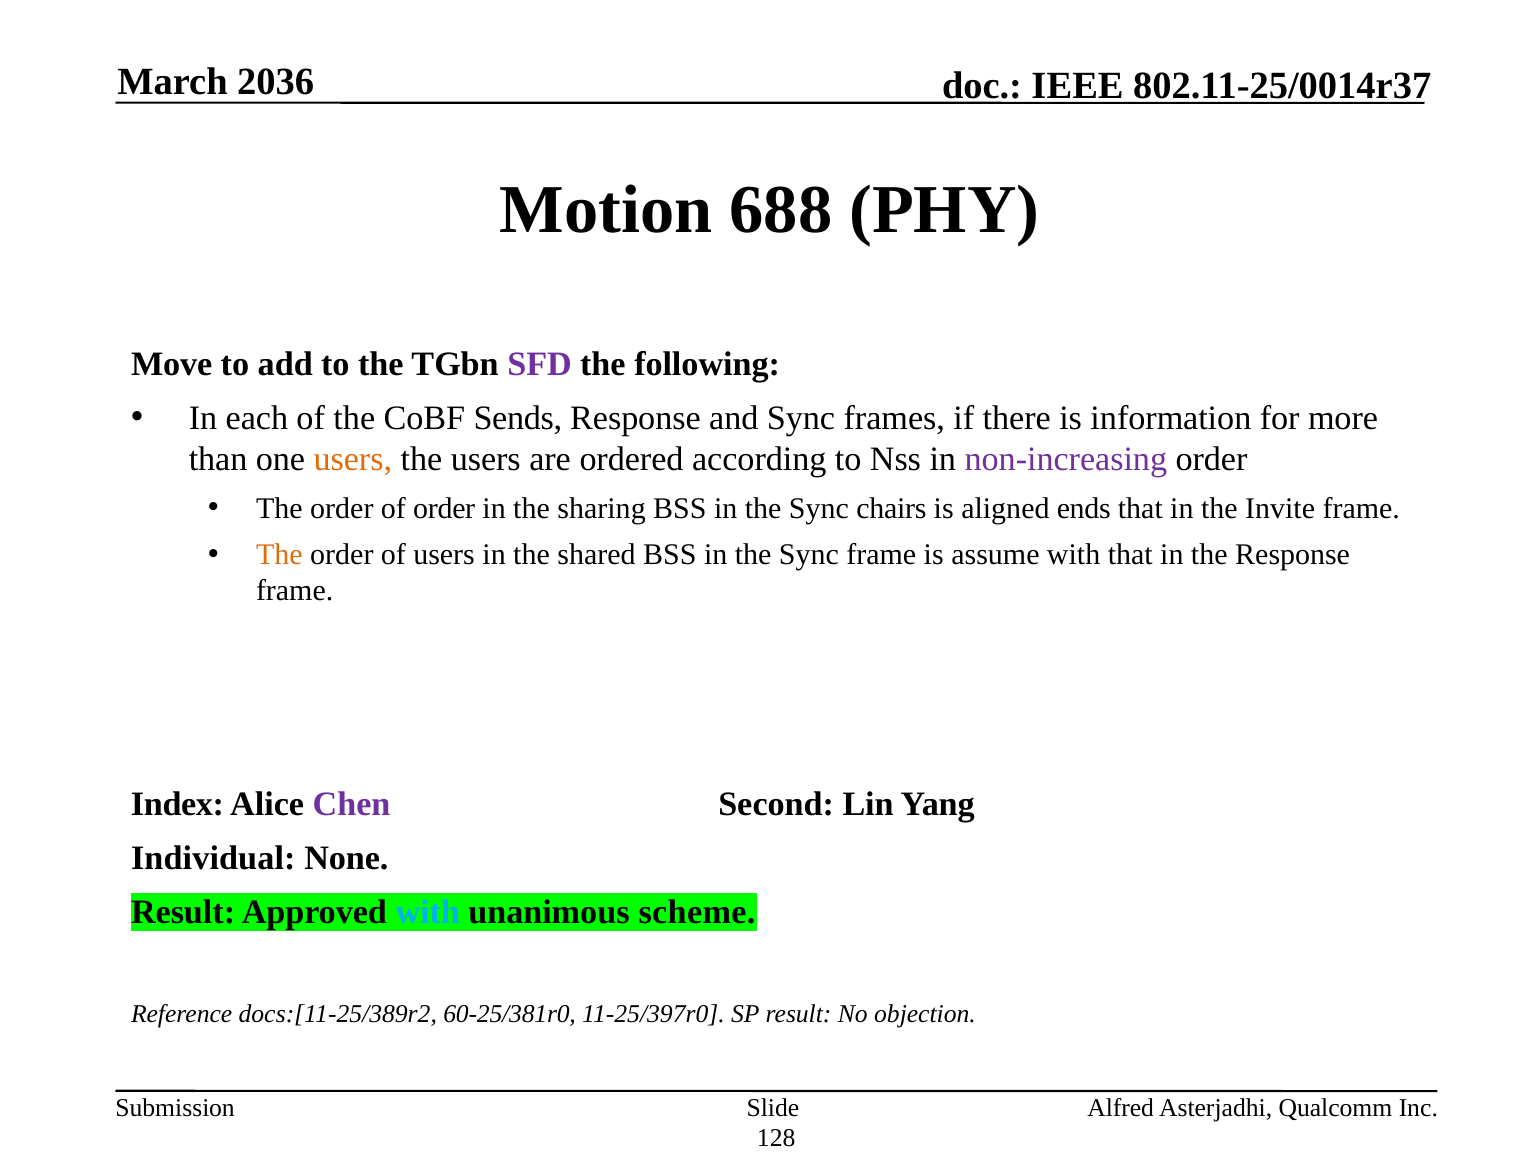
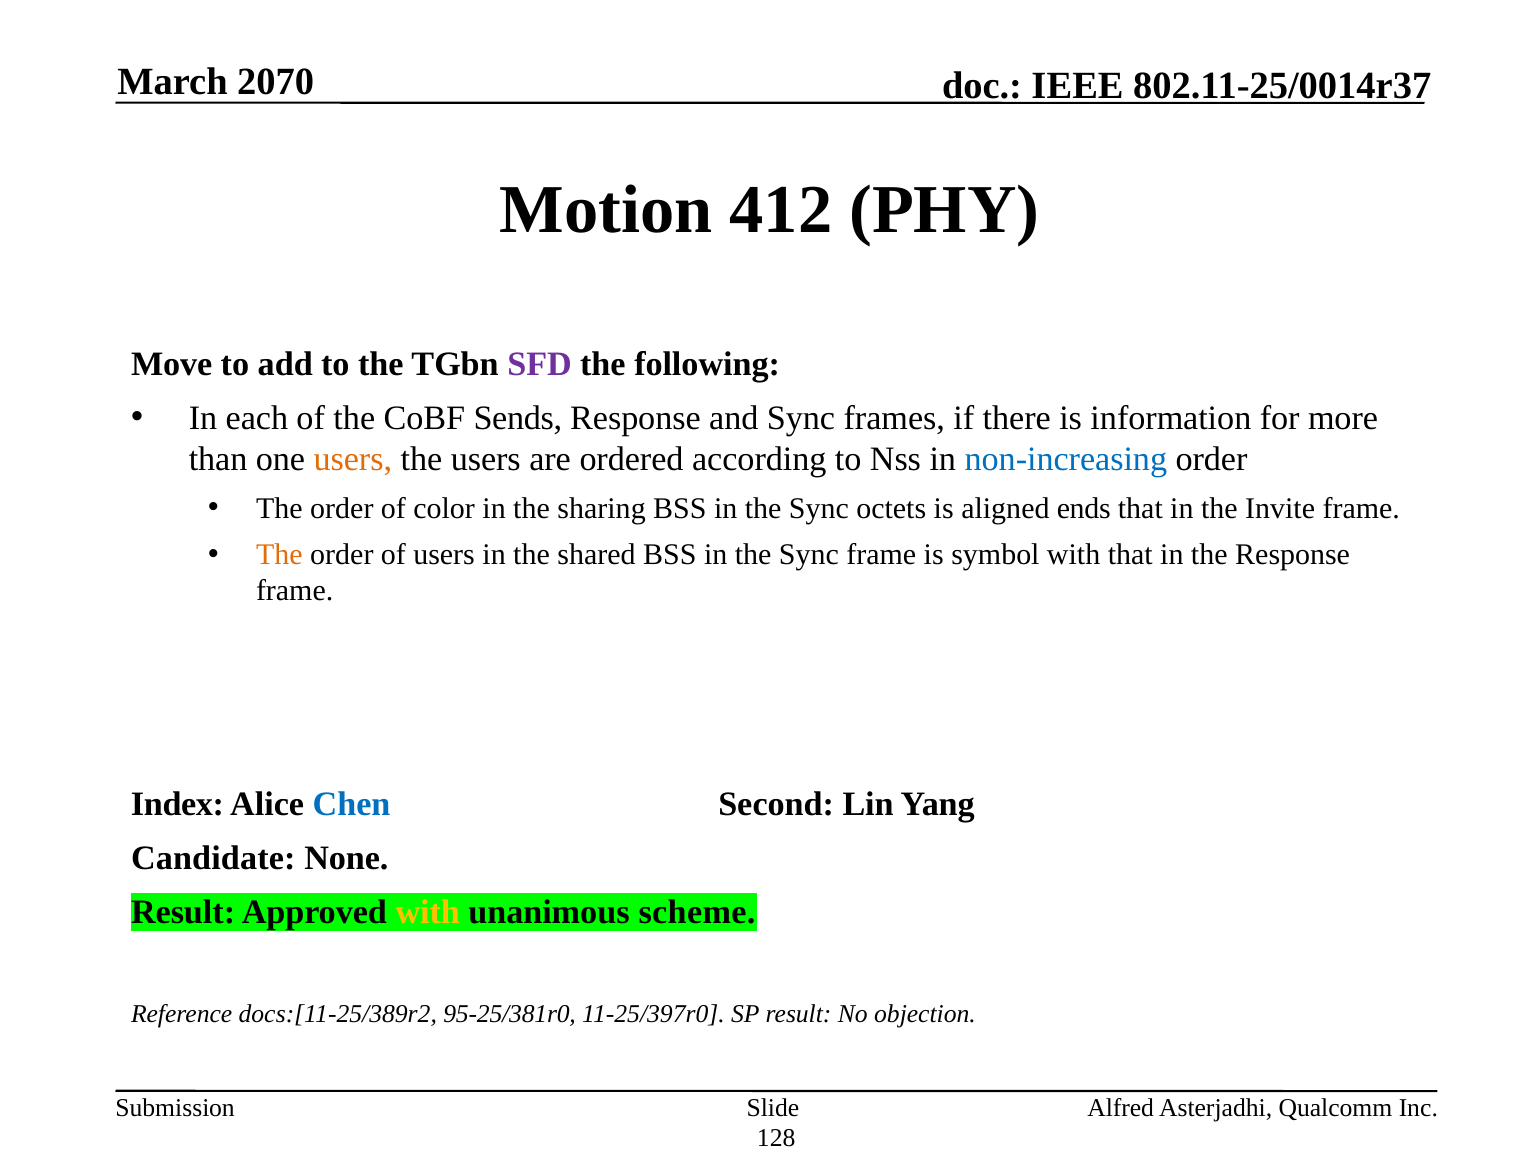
2036: 2036 -> 2070
688: 688 -> 412
non-increasing colour: purple -> blue
of order: order -> color
chairs: chairs -> octets
assume: assume -> symbol
Chen colour: purple -> blue
Individual: Individual -> Candidate
with at (428, 912) colour: light blue -> yellow
60-25/381r0: 60-25/381r0 -> 95-25/381r0
